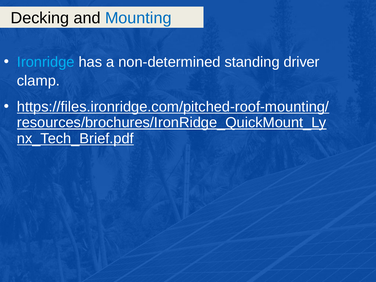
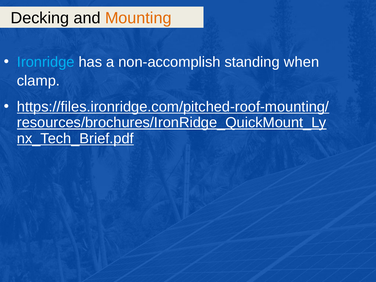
Mounting colour: blue -> orange
non-determined: non-determined -> non-accomplish
driver: driver -> when
